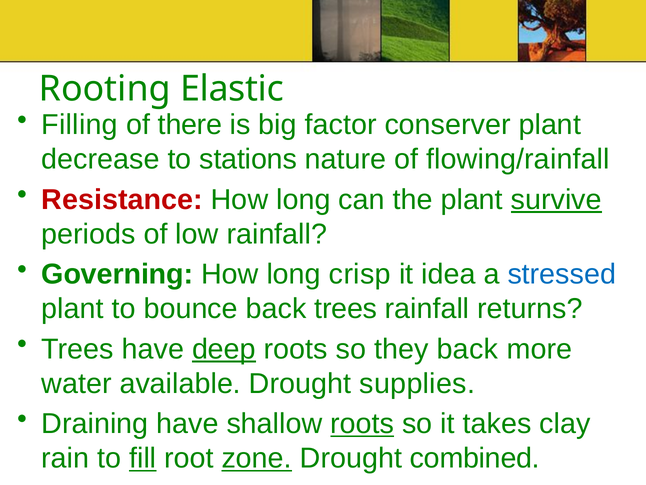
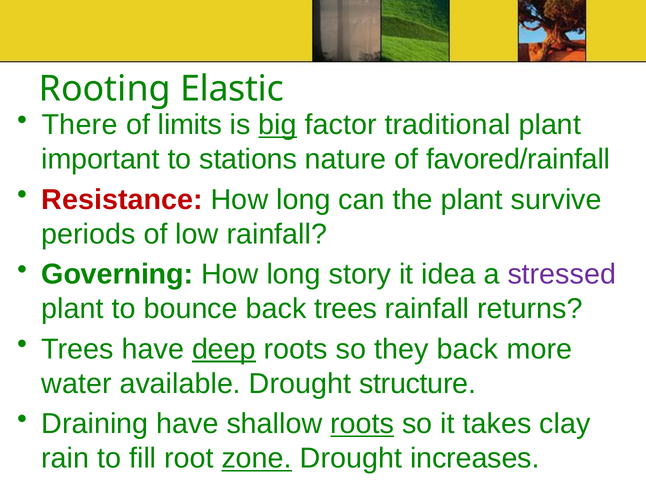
Filling: Filling -> There
there: there -> limits
big underline: none -> present
conserver: conserver -> traditional
decrease: decrease -> important
flowing/rainfall: flowing/rainfall -> favored/rainfall
survive underline: present -> none
crisp: crisp -> story
stressed colour: blue -> purple
supplies: supplies -> structure
fill underline: present -> none
combined: combined -> increases
